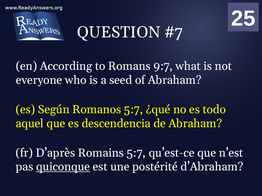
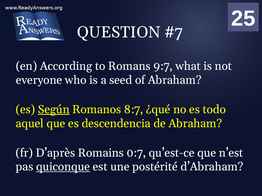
Según underline: none -> present
Romanos 5:7: 5:7 -> 8:7
Romains 5:7: 5:7 -> 0:7
